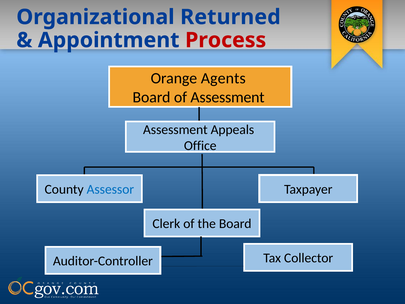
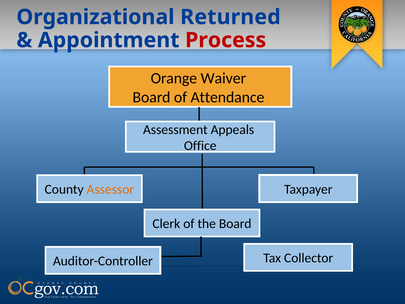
Agents: Agents -> Waiver
of Assessment: Assessment -> Attendance
Assessor colour: blue -> orange
